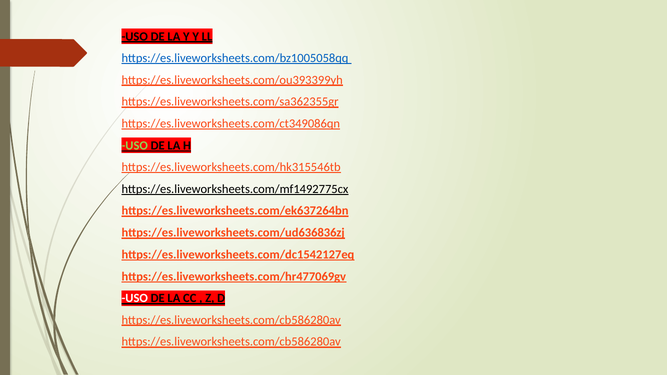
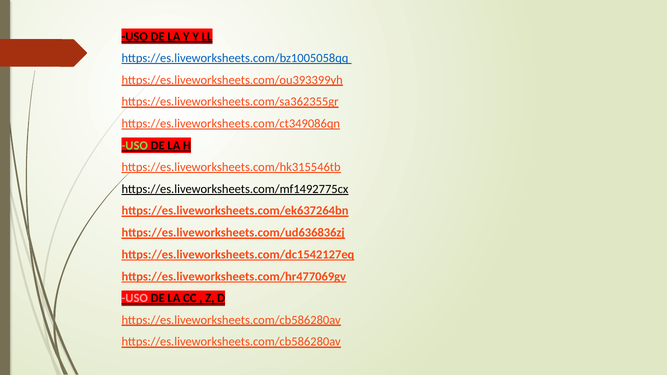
USO at (135, 298) colour: white -> pink
